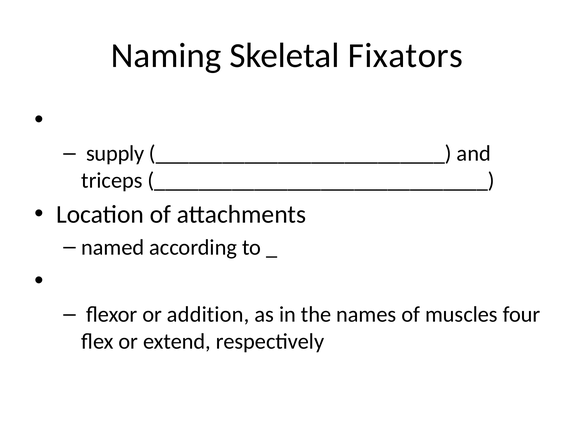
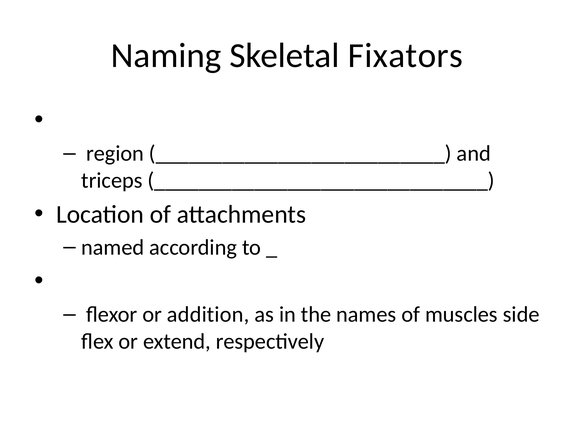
supply: supply -> region
four: four -> side
